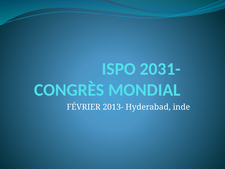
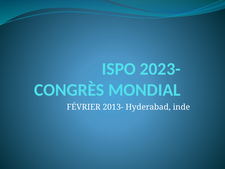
2031-: 2031- -> 2023-
